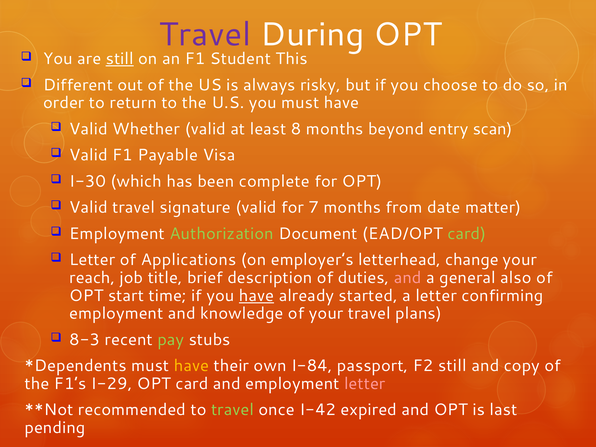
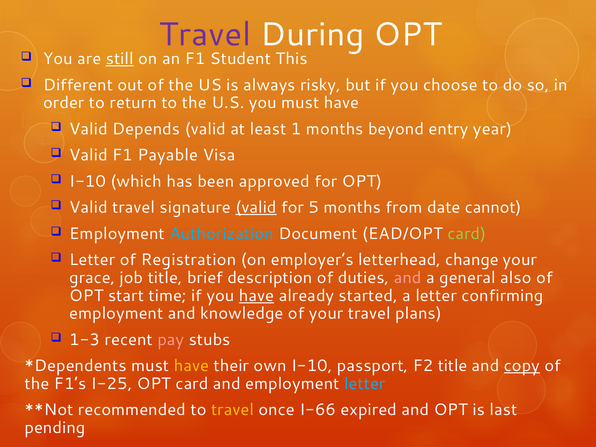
Whether: Whether -> Depends
8: 8 -> 1
scan: scan -> year
I-30 at (88, 181): I-30 -> I-10
complete: complete -> approved
valid at (256, 207) underline: none -> present
7: 7 -> 5
matter: matter -> cannot
Authorization colour: light green -> light blue
Applications: Applications -> Registration
reach: reach -> grace
8-3: 8-3 -> 1-3
pay colour: light green -> pink
own I-84: I-84 -> I-10
F2 still: still -> title
copy underline: none -> present
I-29: I-29 -> I-25
letter at (365, 384) colour: pink -> light blue
travel at (233, 410) colour: light green -> yellow
I-42: I-42 -> I-66
